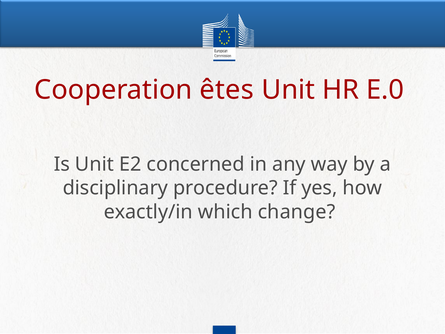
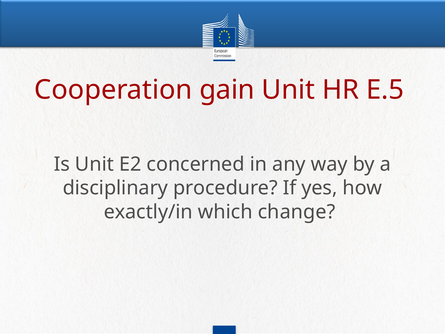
êtes: êtes -> gain
E.0: E.0 -> E.5
